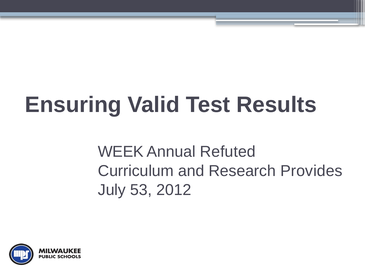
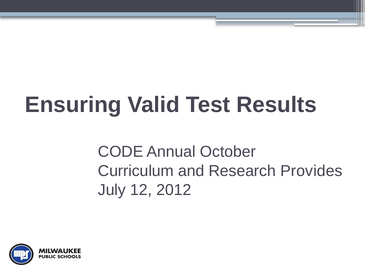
WEEK: WEEK -> CODE
Refuted: Refuted -> October
53: 53 -> 12
